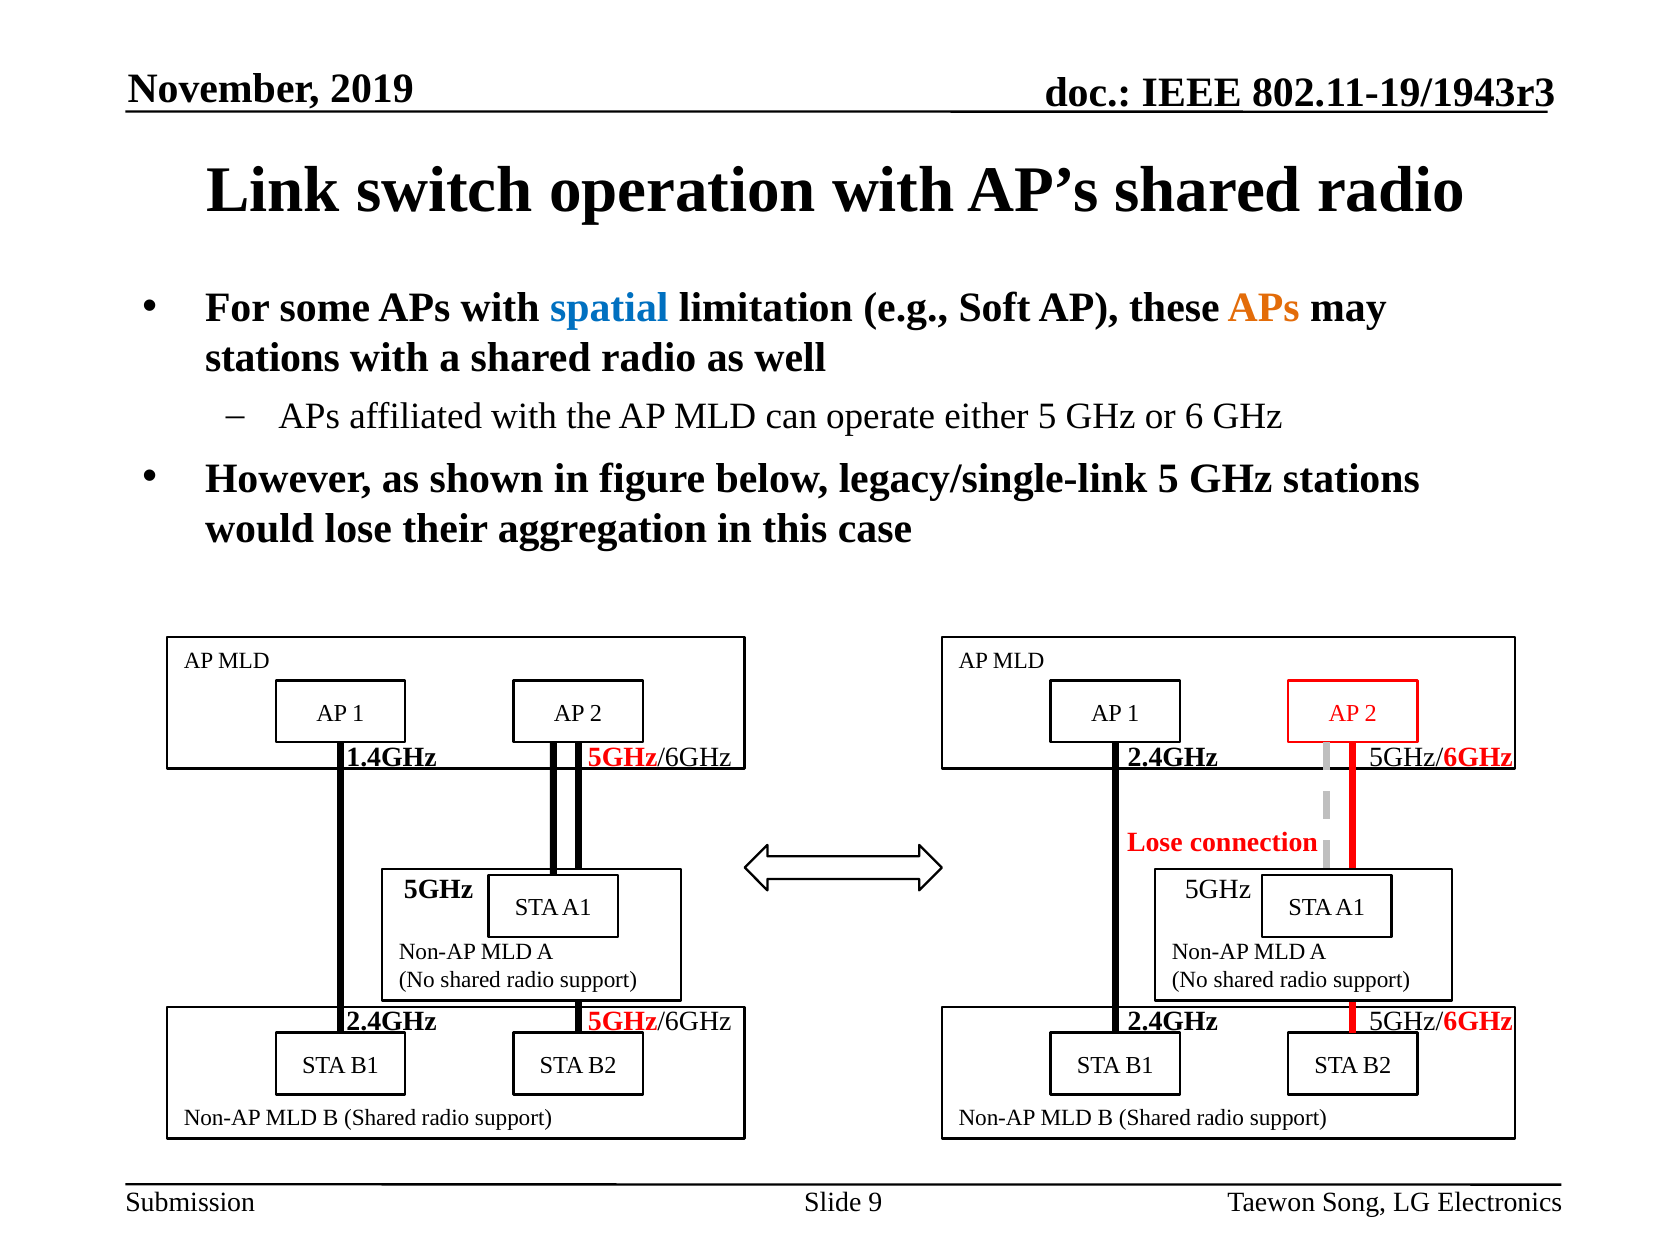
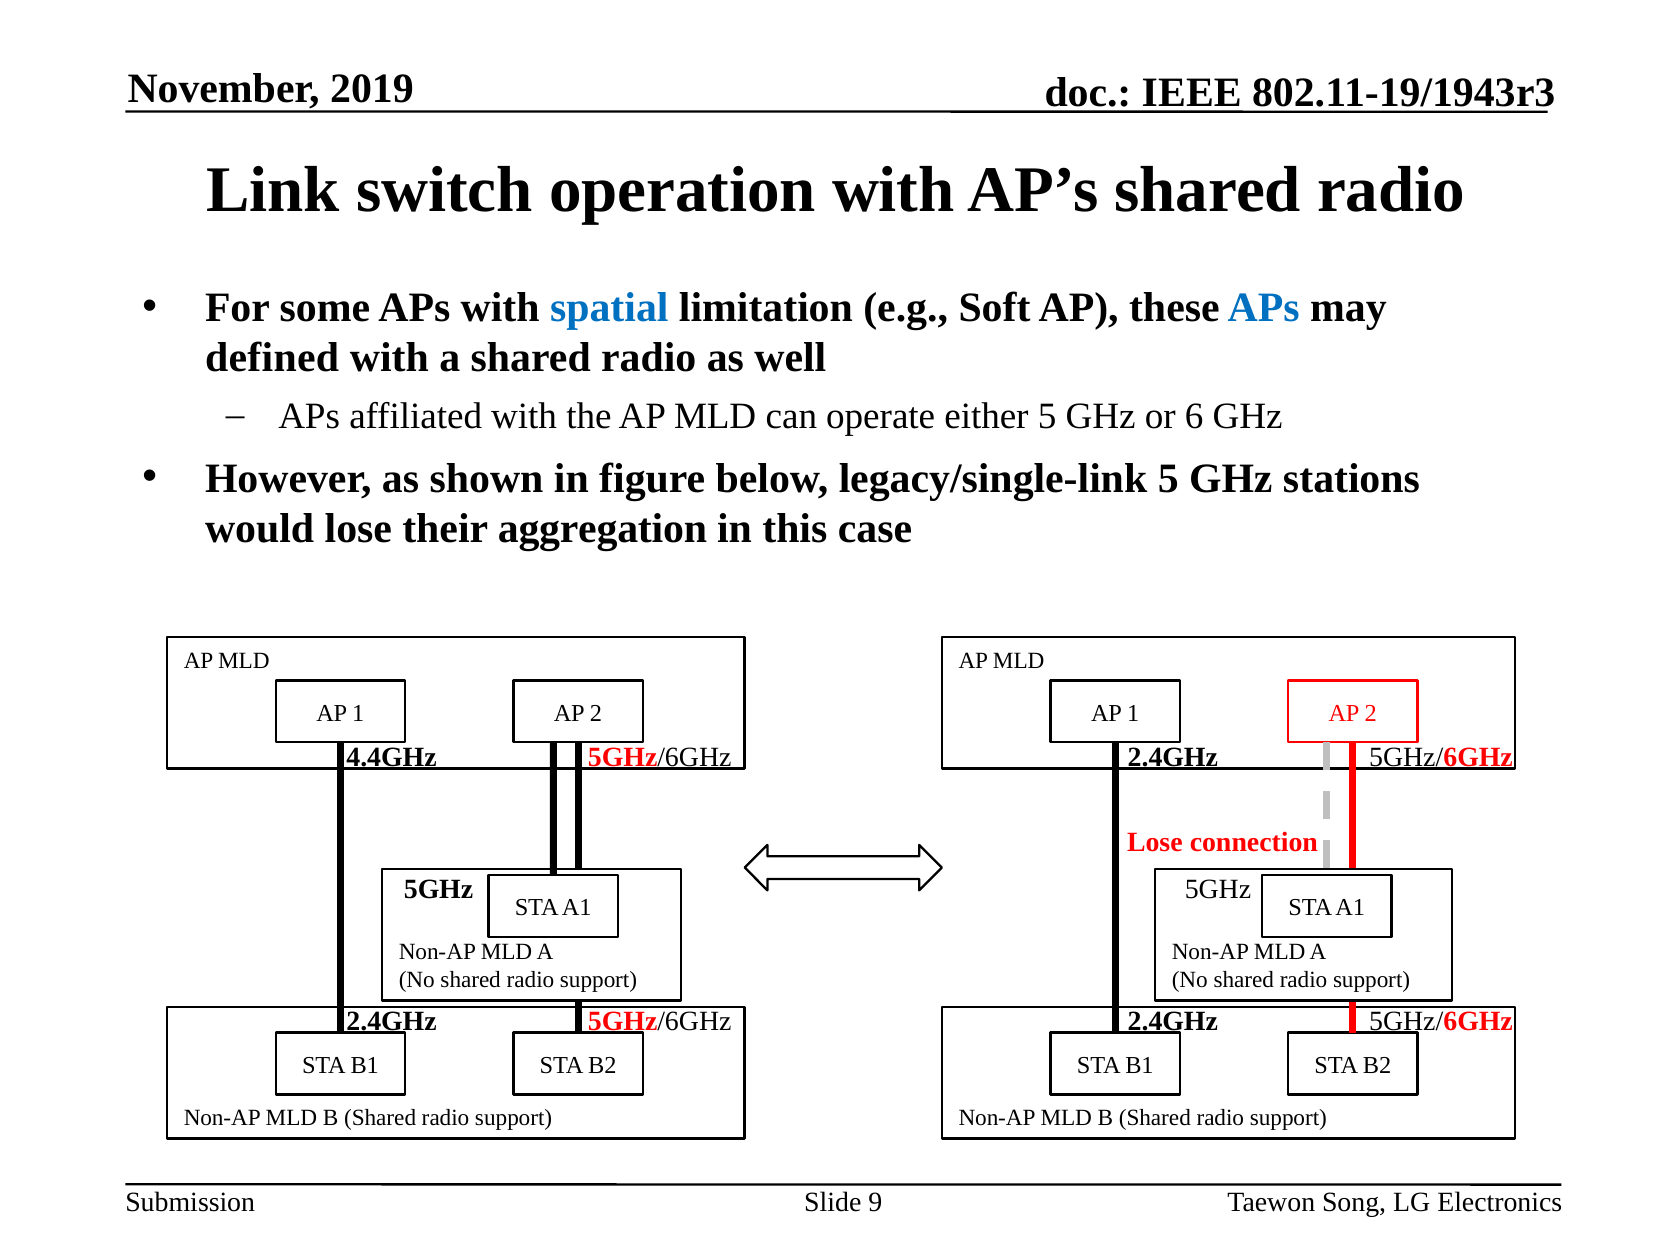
APs at (1264, 308) colour: orange -> blue
stations at (272, 358): stations -> defined
1.4GHz: 1.4GHz -> 4.4GHz
